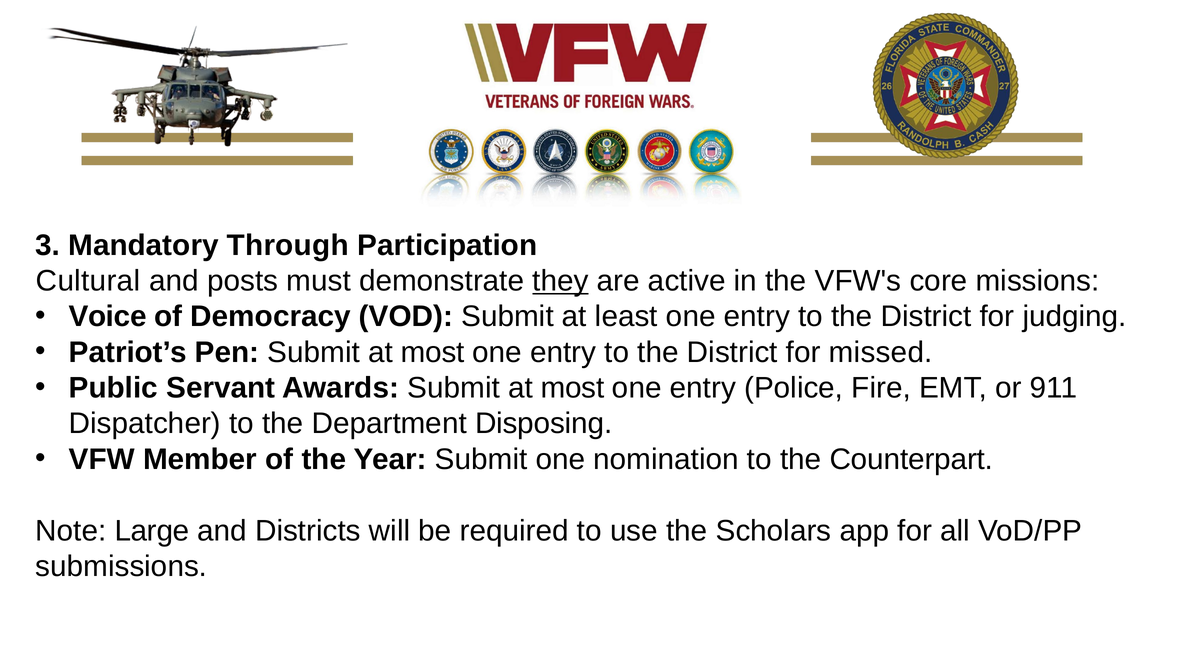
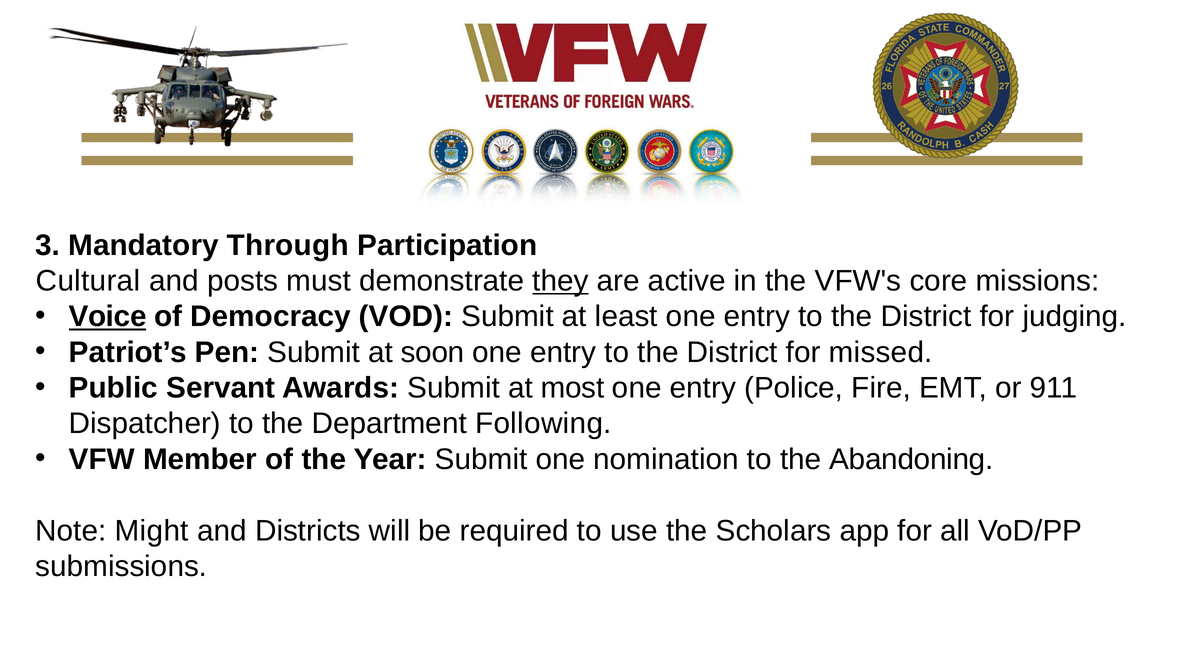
Voice underline: none -> present
Pen Submit at most: most -> soon
Disposing: Disposing -> Following
Counterpart: Counterpart -> Abandoning
Large: Large -> Might
